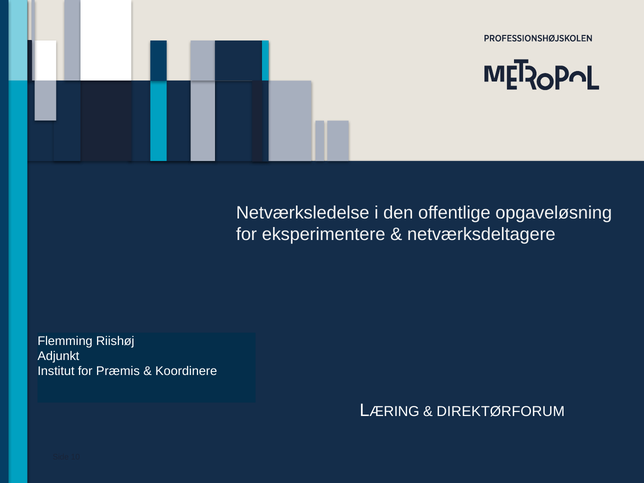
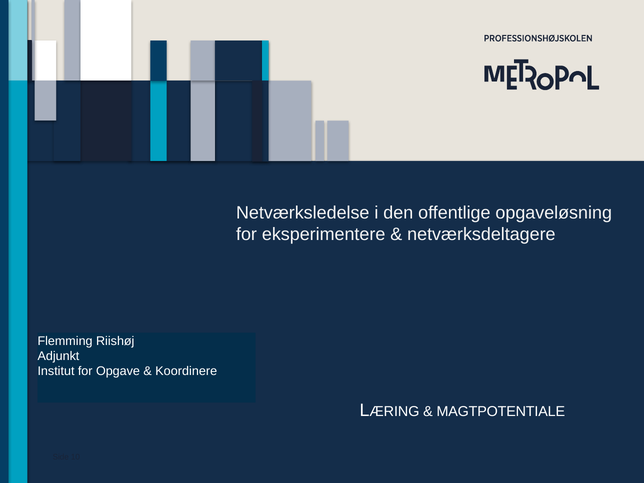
Præmis: Præmis -> Opgave
DIREKTØRFORUM: DIREKTØRFORUM -> MAGTPOTENTIALE
